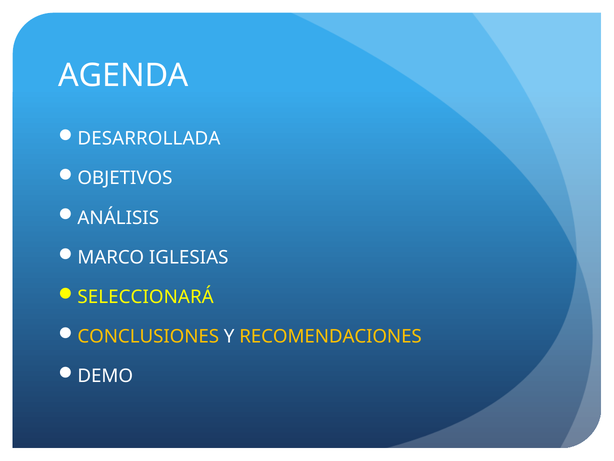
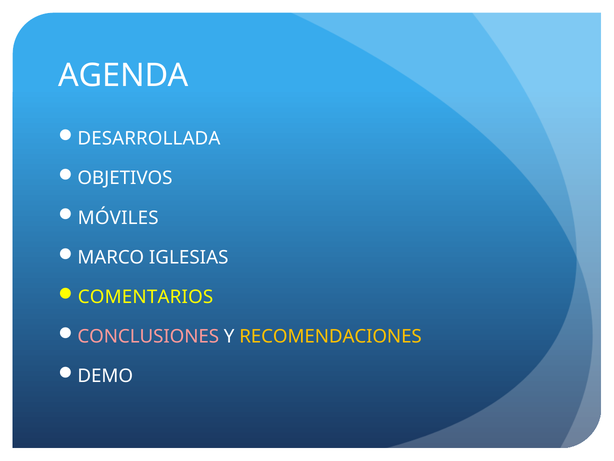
ANÁLISIS: ANÁLISIS -> MÓVILES
SELECCIONARÁ: SELECCIONARÁ -> COMENTARIOS
CONCLUSIONES colour: yellow -> pink
